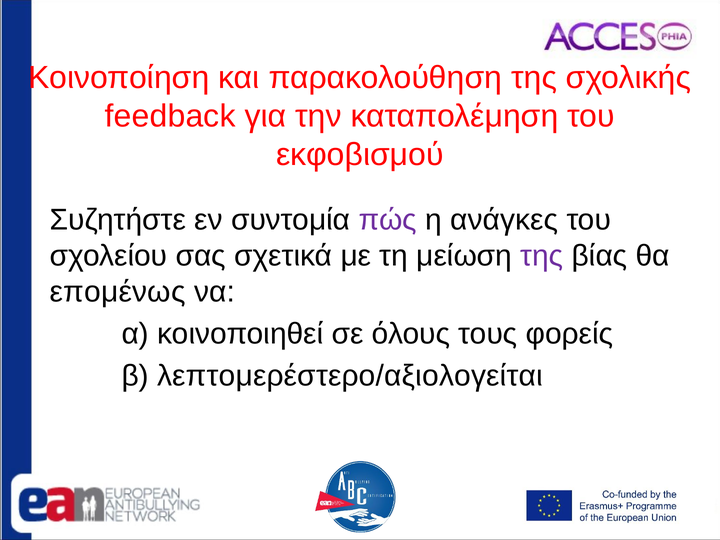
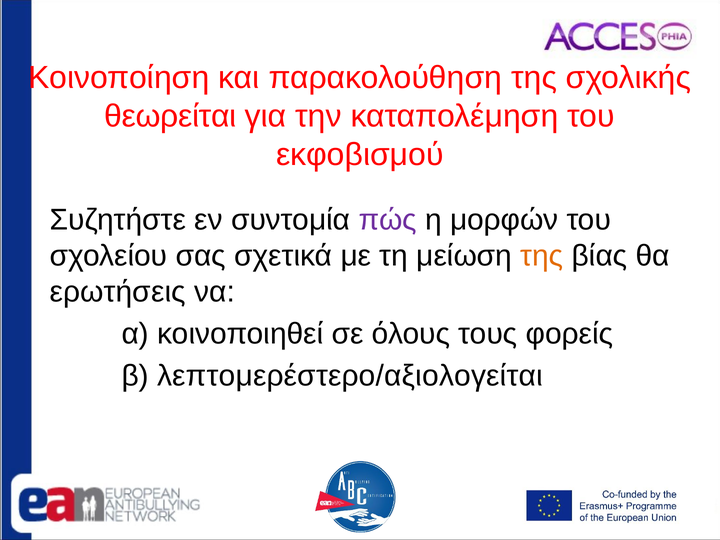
feedback: feedback -> θεωρείται
ανάγκες: ανάγκες -> μορφών
της at (542, 256) colour: purple -> orange
επομένως: επομένως -> ερωτήσεις
